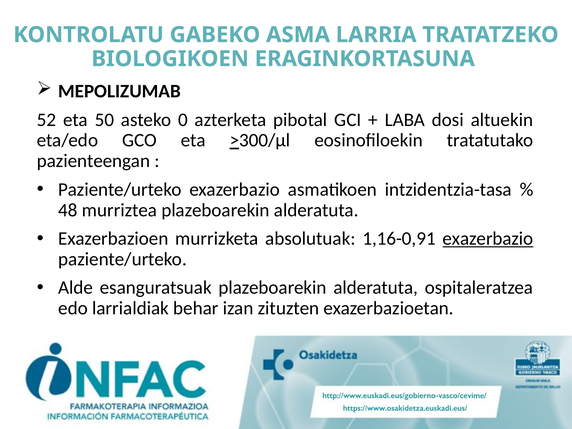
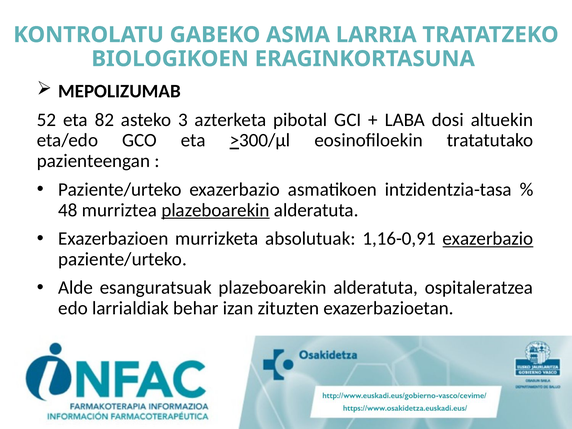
50: 50 -> 82
0: 0 -> 3
plazeboarekin at (216, 210) underline: none -> present
